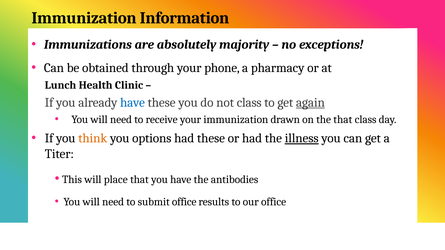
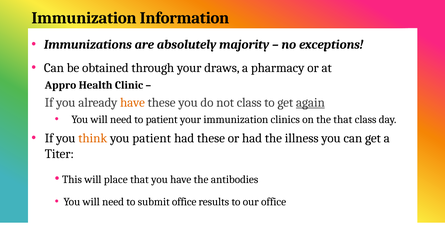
phone: phone -> draws
Lunch: Lunch -> Appro
have at (133, 103) colour: blue -> orange
to receive: receive -> patient
drawn: drawn -> clinics
you options: options -> patient
illness underline: present -> none
